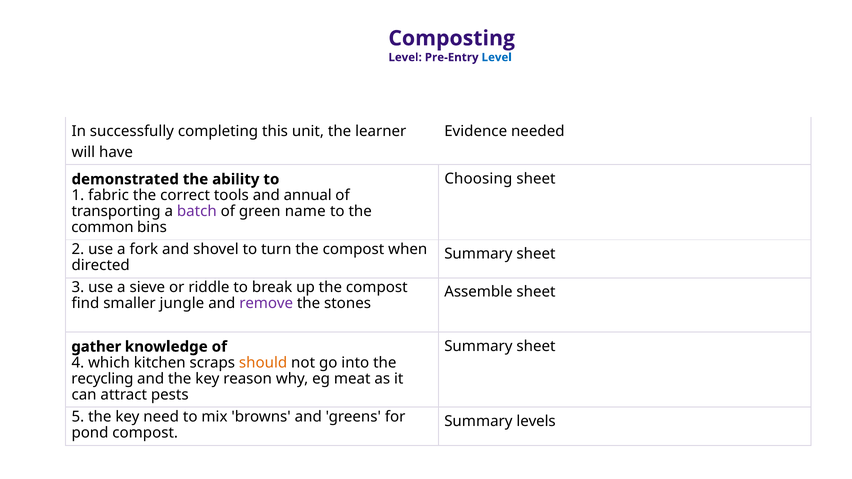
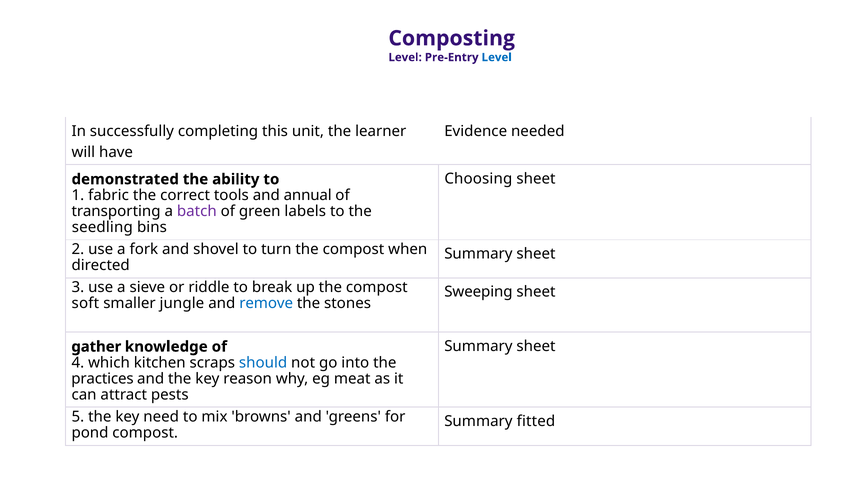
name: name -> labels
common: common -> seedling
Assemble: Assemble -> Sweeping
find: find -> soft
remove colour: purple -> blue
should colour: orange -> blue
recycling: recycling -> practices
levels: levels -> fitted
